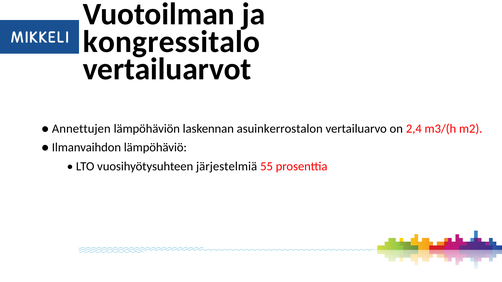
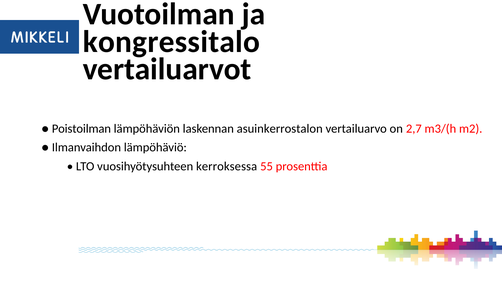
Annettujen: Annettujen -> Poistoilman
2,4: 2,4 -> 2,7
järjestelmiä: järjestelmiä -> kerroksessa
